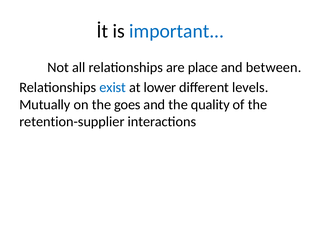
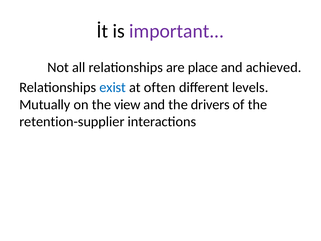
important colour: blue -> purple
between: between -> achieved
lower: lower -> often
goes: goes -> view
quality: quality -> drivers
